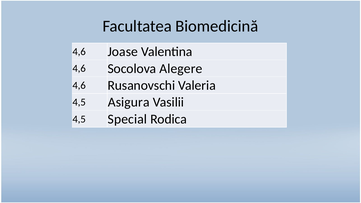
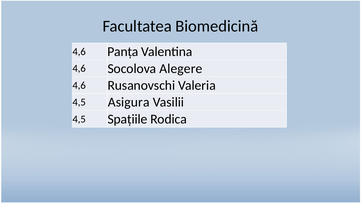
Joase: Joase -> Panța
Special: Special -> Spațiile
